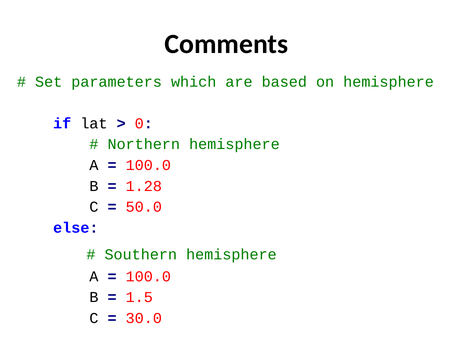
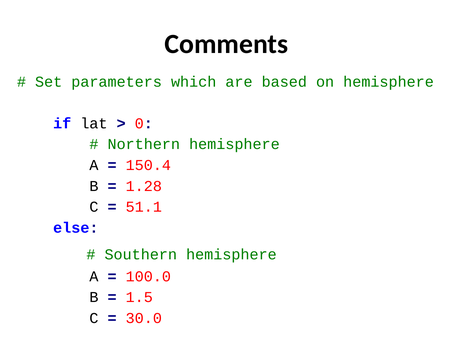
100.0 at (148, 165): 100.0 -> 150.4
50.0: 50.0 -> 51.1
